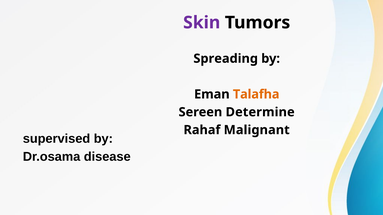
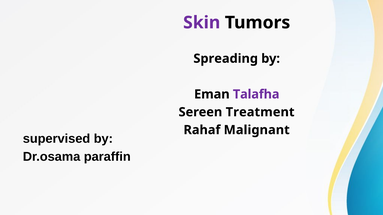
Talafha colour: orange -> purple
Determine: Determine -> Treatment
disease: disease -> paraffin
